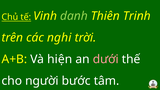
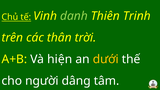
nghi: nghi -> thân
dưới colour: pink -> yellow
bước: bước -> dâng
